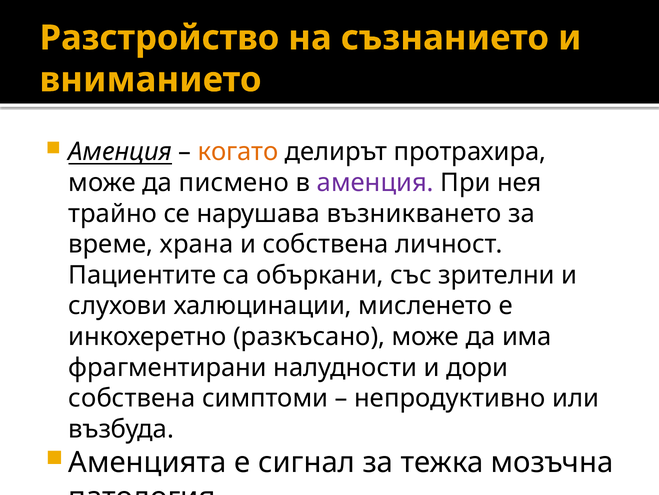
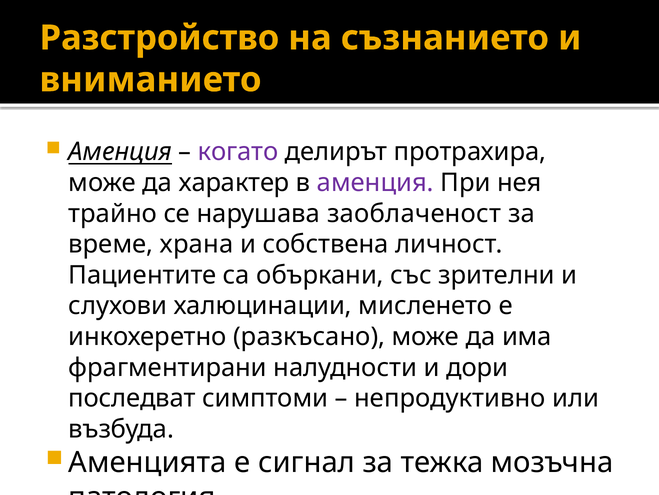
когато colour: orange -> purple
писмено: писмено -> характер
възникването: възникването -> заоблаченост
собствена at (132, 398): собствена -> последват
